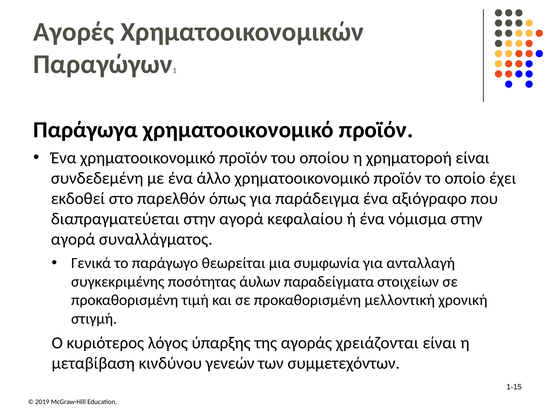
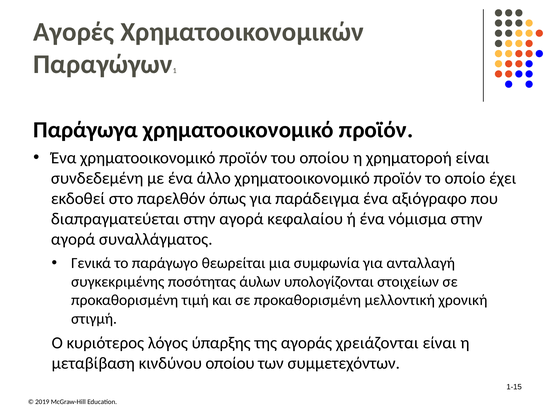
παραδείγματα: παραδείγματα -> υπολογίζονται
κινδύνου γενεών: γενεών -> οποίου
